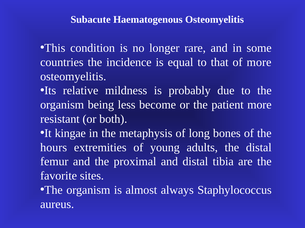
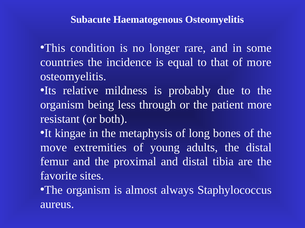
become: become -> through
hours: hours -> move
